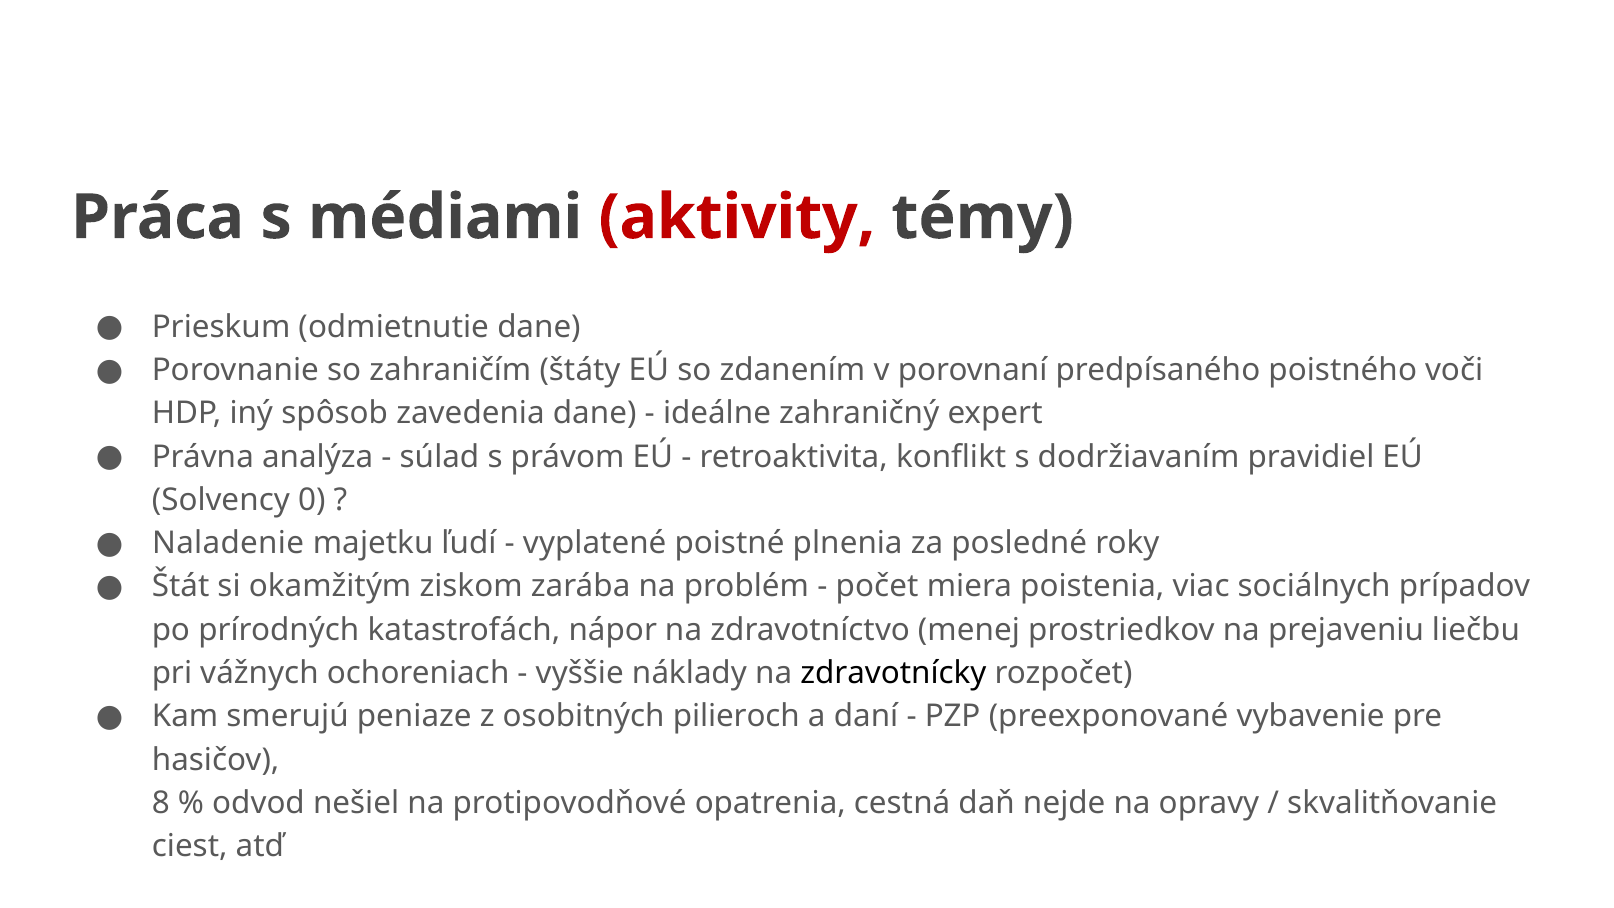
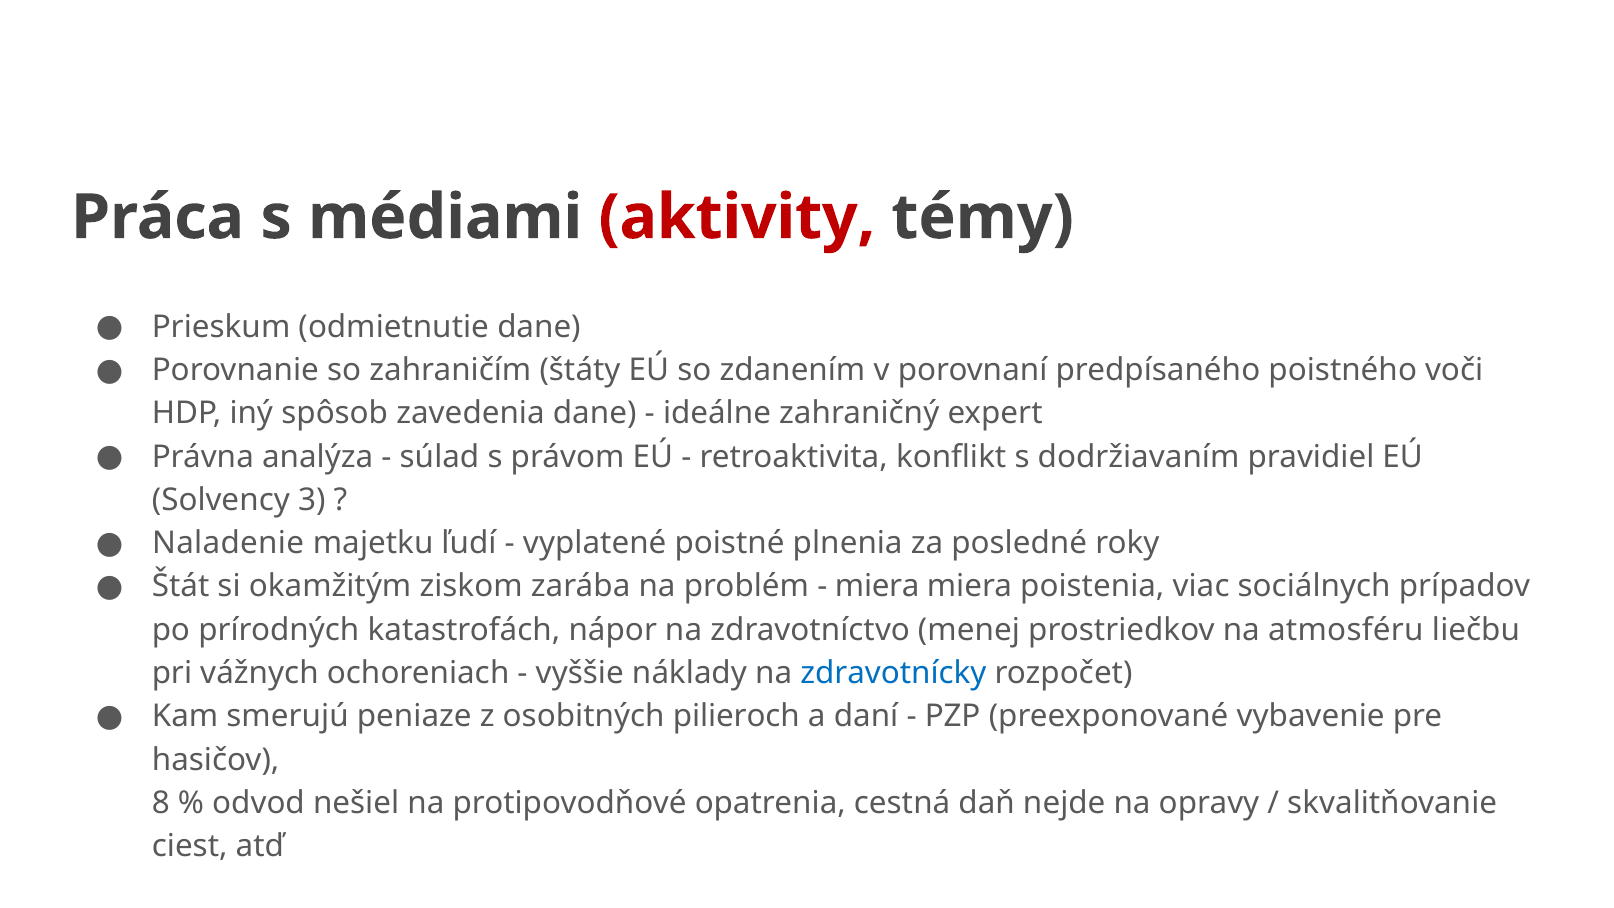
0: 0 -> 3
počet at (877, 587): počet -> miera
prejaveniu: prejaveniu -> atmosféru
zdravotnícky colour: black -> blue
